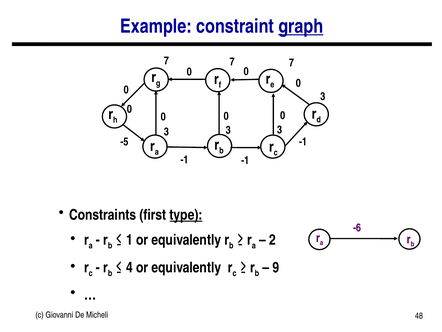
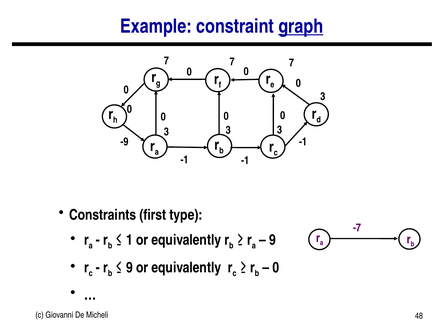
-5: -5 -> -9
type underline: present -> none
-6: -6 -> -7
2 at (272, 240): 2 -> 9
4 at (129, 267): 4 -> 9
9 at (276, 267): 9 -> 0
